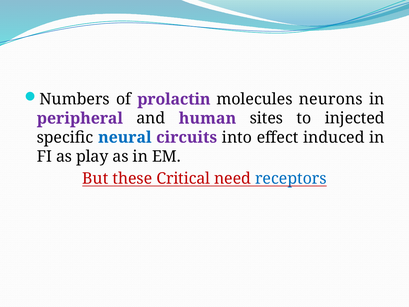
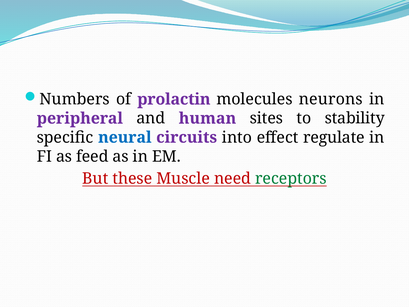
injected: injected -> stability
induced: induced -> regulate
play: play -> feed
Critical: Critical -> Muscle
receptors colour: blue -> green
